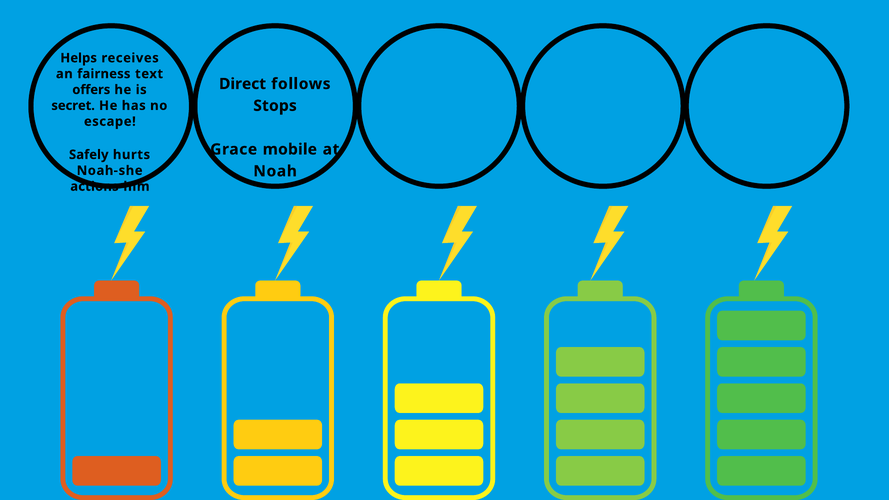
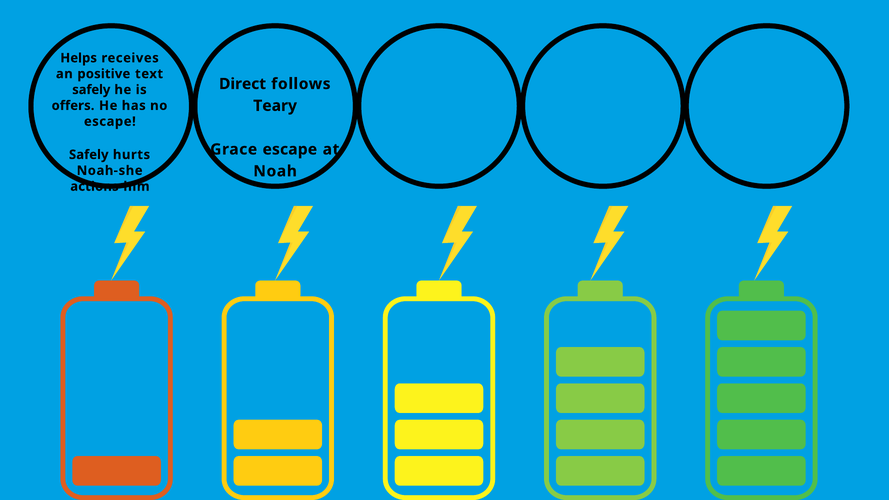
fairness: fairness -> positive
offers at (91, 90): offers -> safely
Stops: Stops -> Teary
secret: secret -> offers
Grace mobile: mobile -> escape
